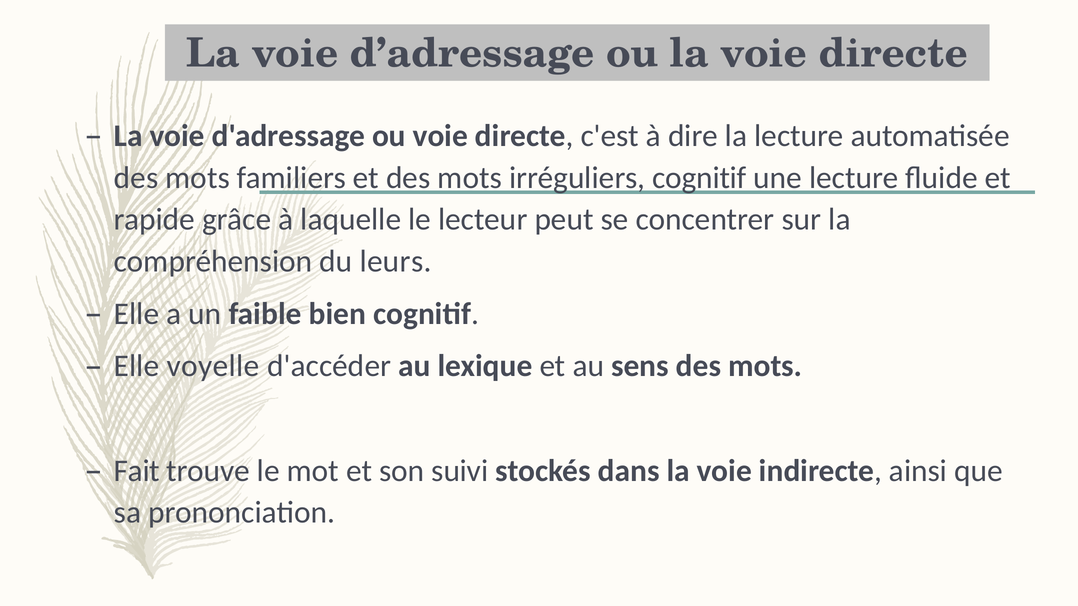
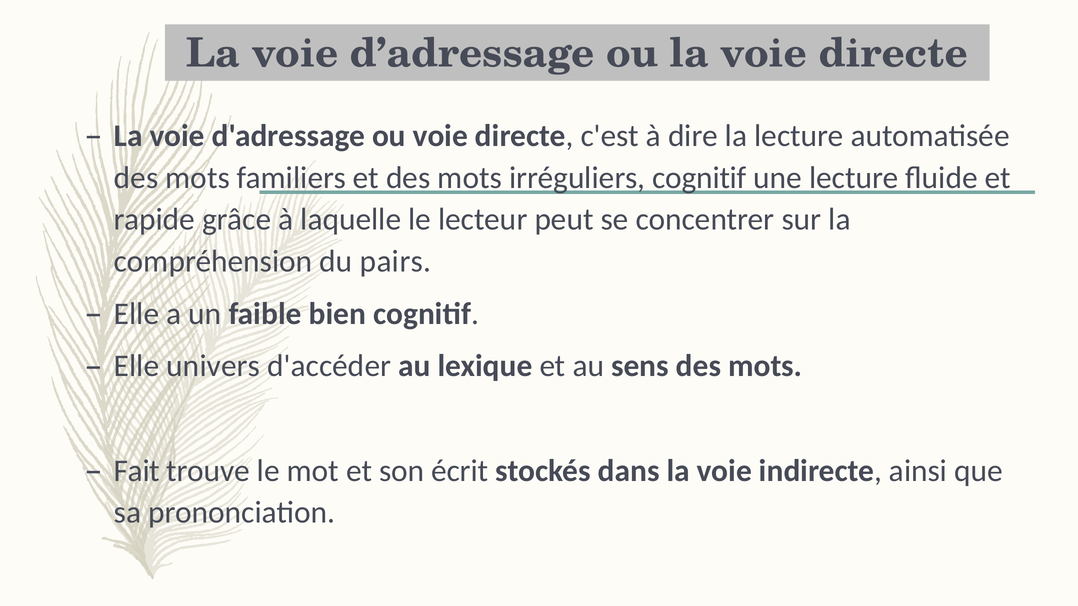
leurs: leurs -> pairs
voyelle: voyelle -> univers
suivi: suivi -> écrit
